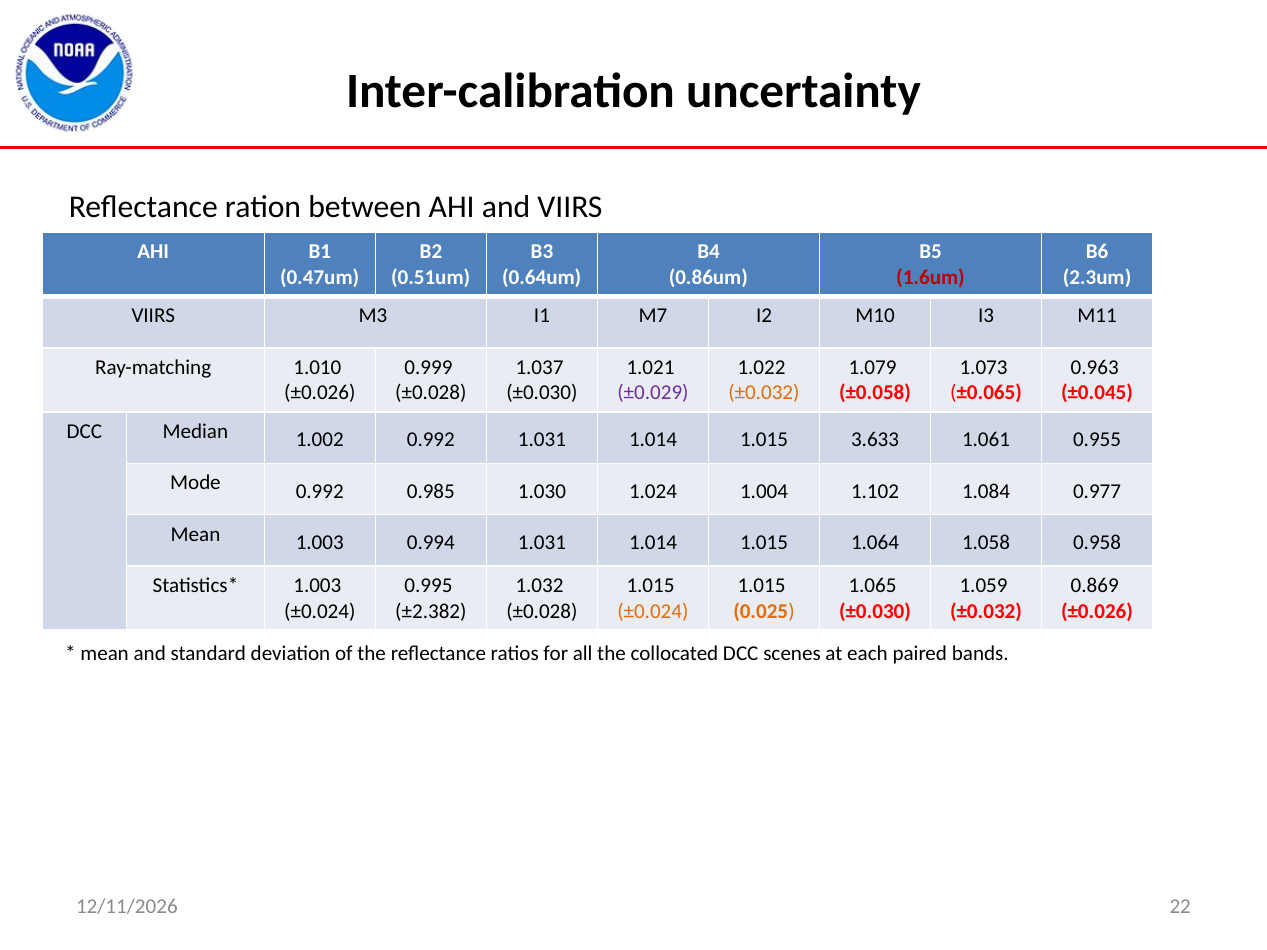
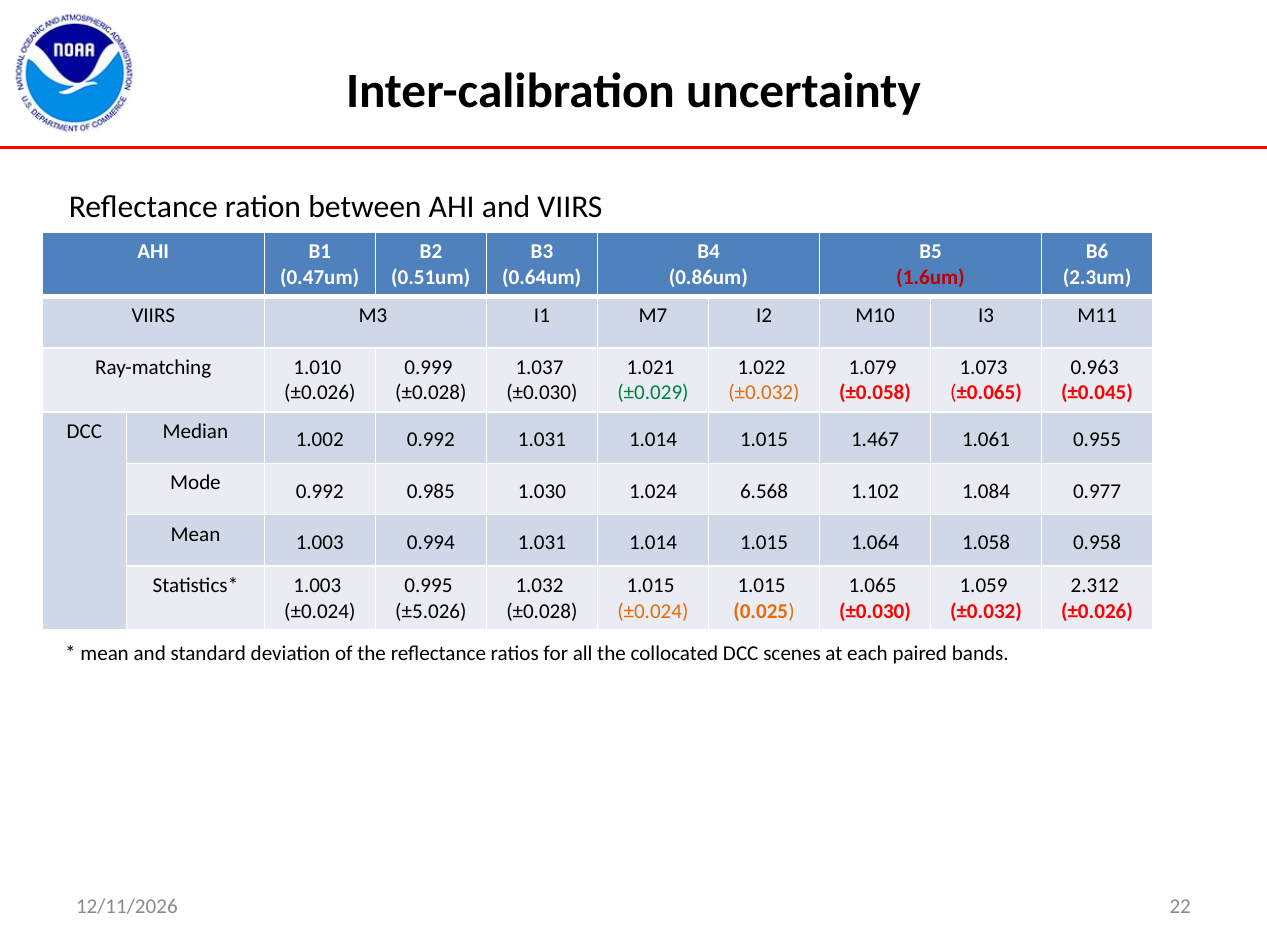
±0.029 colour: purple -> green
3.633: 3.633 -> 1.467
1.004: 1.004 -> 6.568
0.869: 0.869 -> 2.312
±2.382: ±2.382 -> ±5.026
